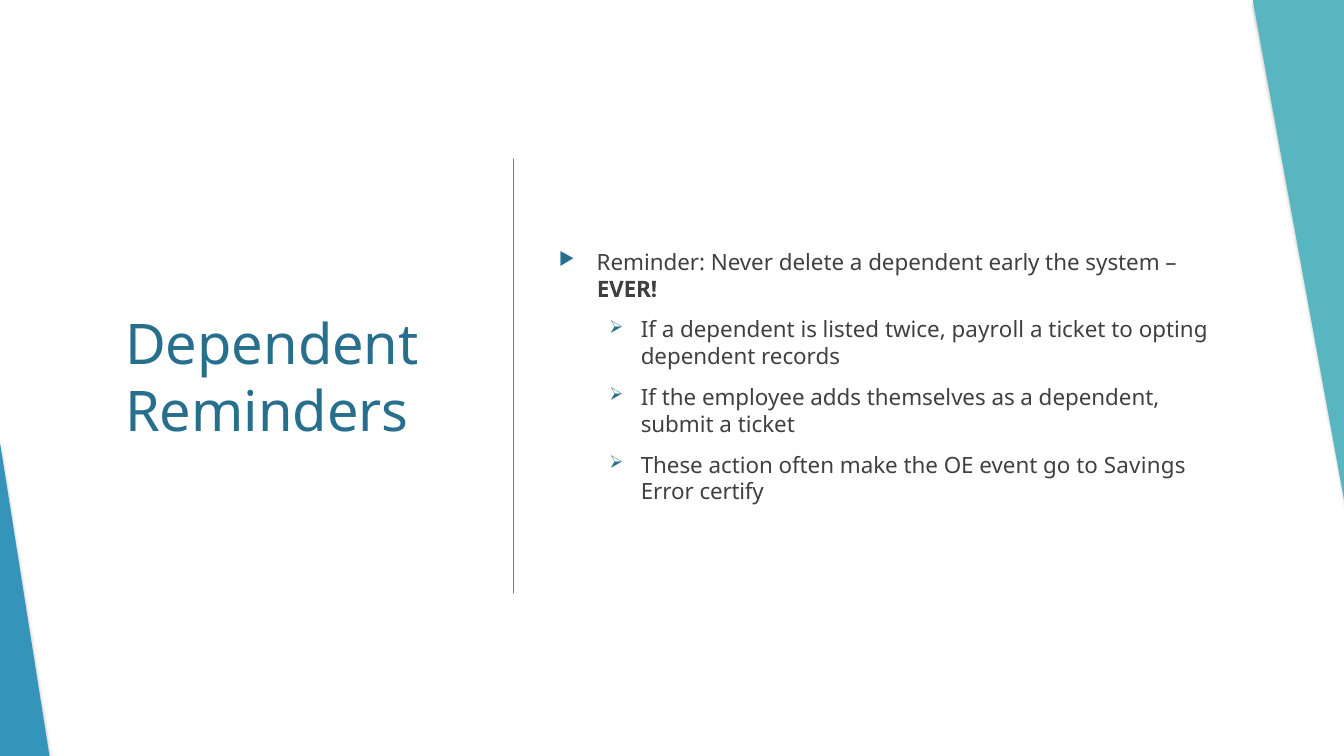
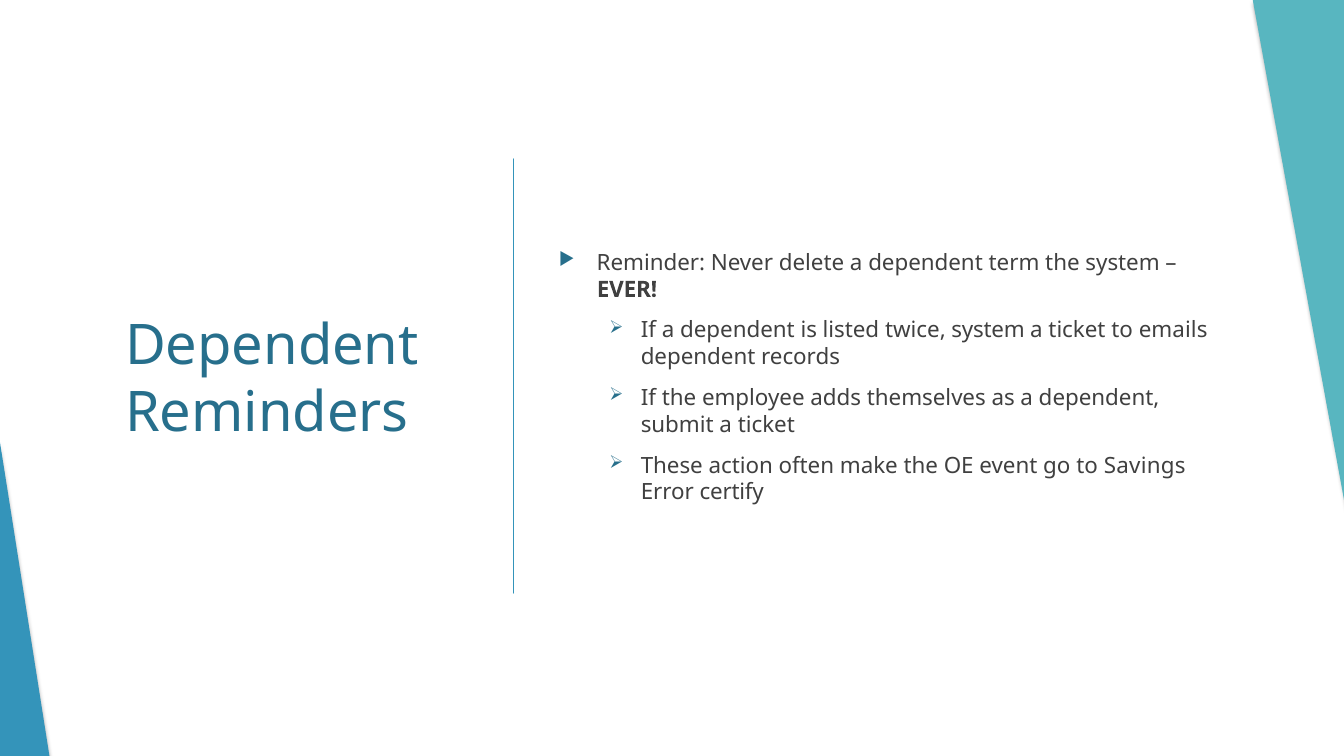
early: early -> term
twice payroll: payroll -> system
opting: opting -> emails
